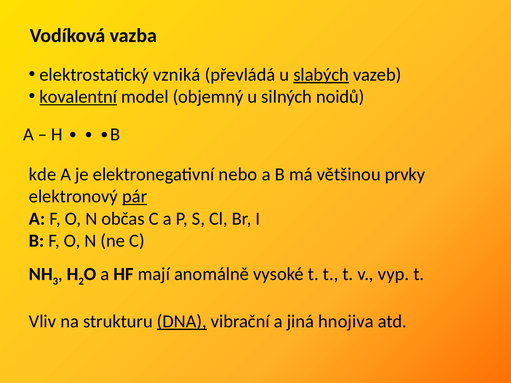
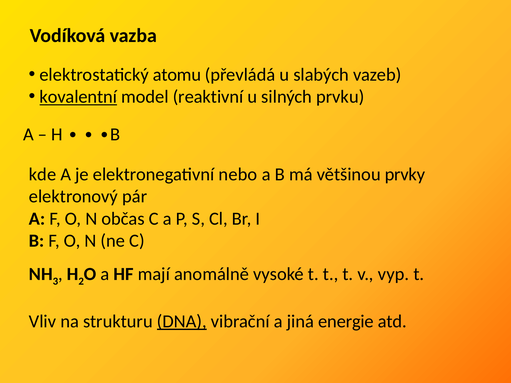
vzniká: vzniká -> atomu
slabých underline: present -> none
objemný: objemný -> reaktivní
noidů: noidů -> prvku
pár underline: present -> none
hnojiva: hnojiva -> energie
